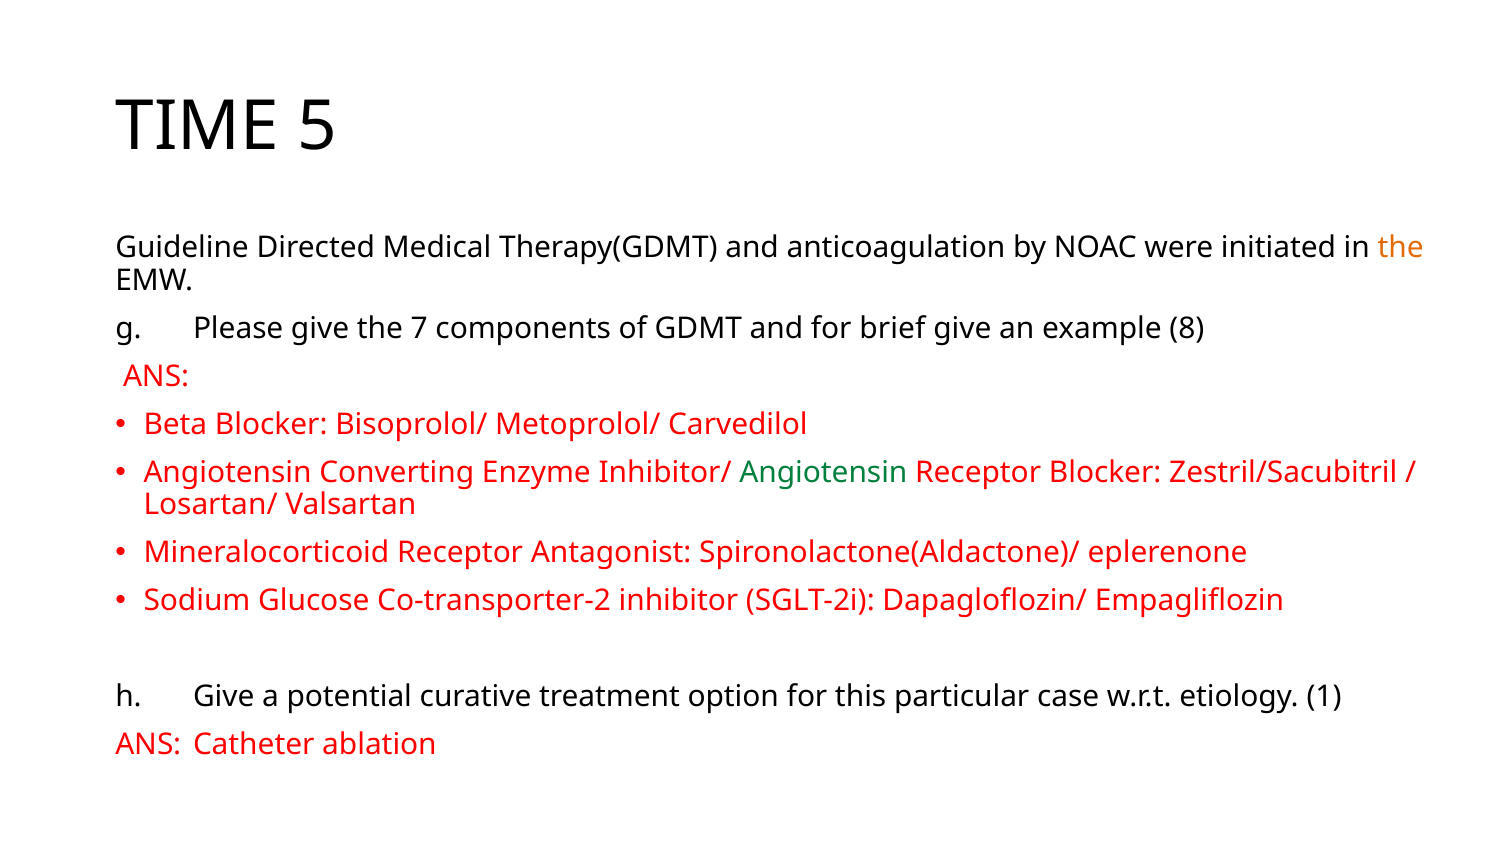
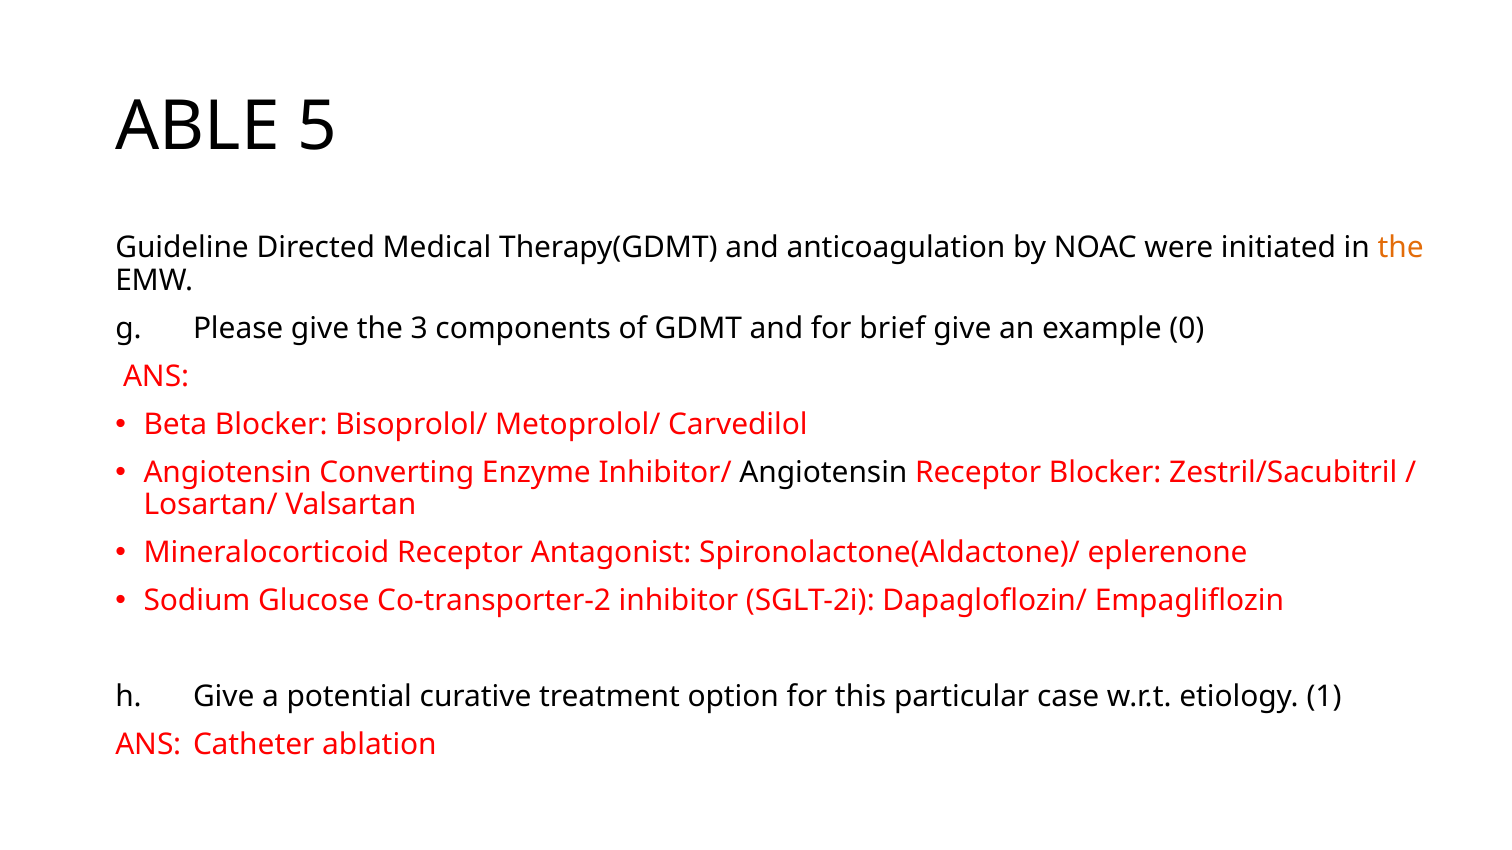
TIME: TIME -> ABLE
7: 7 -> 3
8: 8 -> 0
Angiotensin at (823, 473) colour: green -> black
